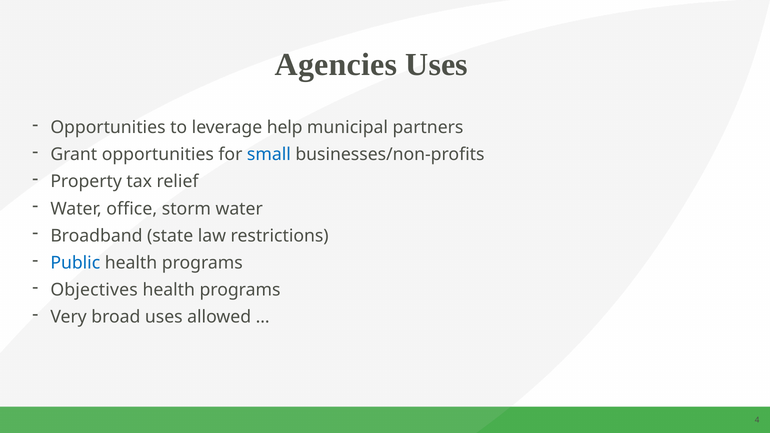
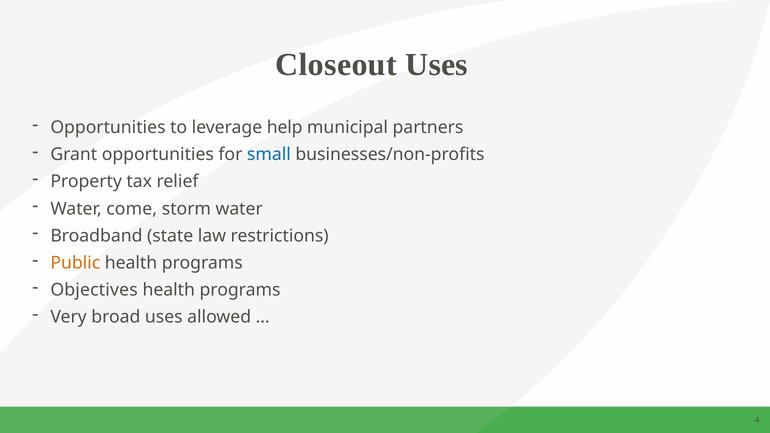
Agencies: Agencies -> Closeout
office: office -> come
Public colour: blue -> orange
